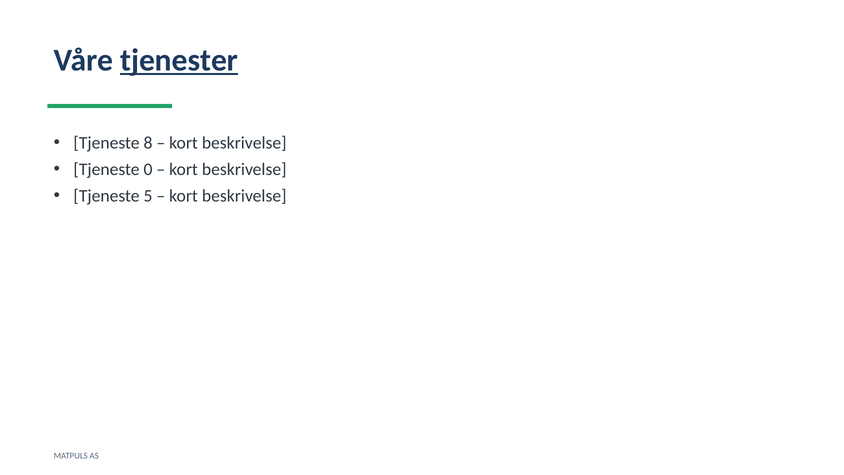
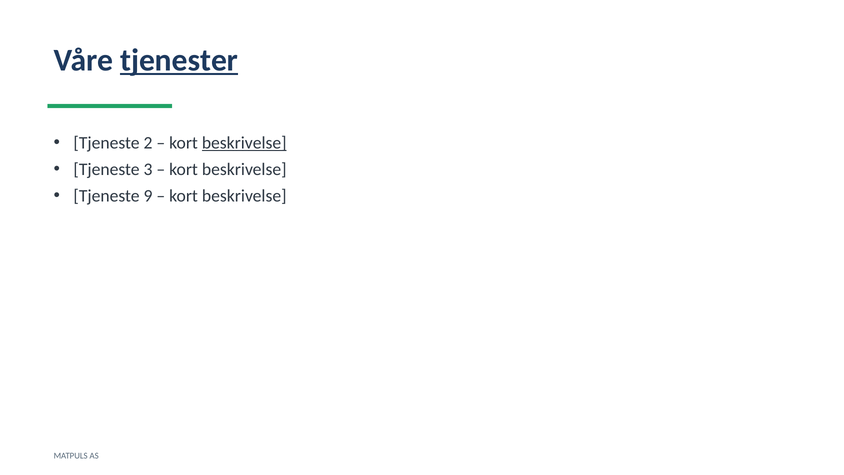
8: 8 -> 2
beskrivelse at (244, 143) underline: none -> present
0: 0 -> 3
5: 5 -> 9
